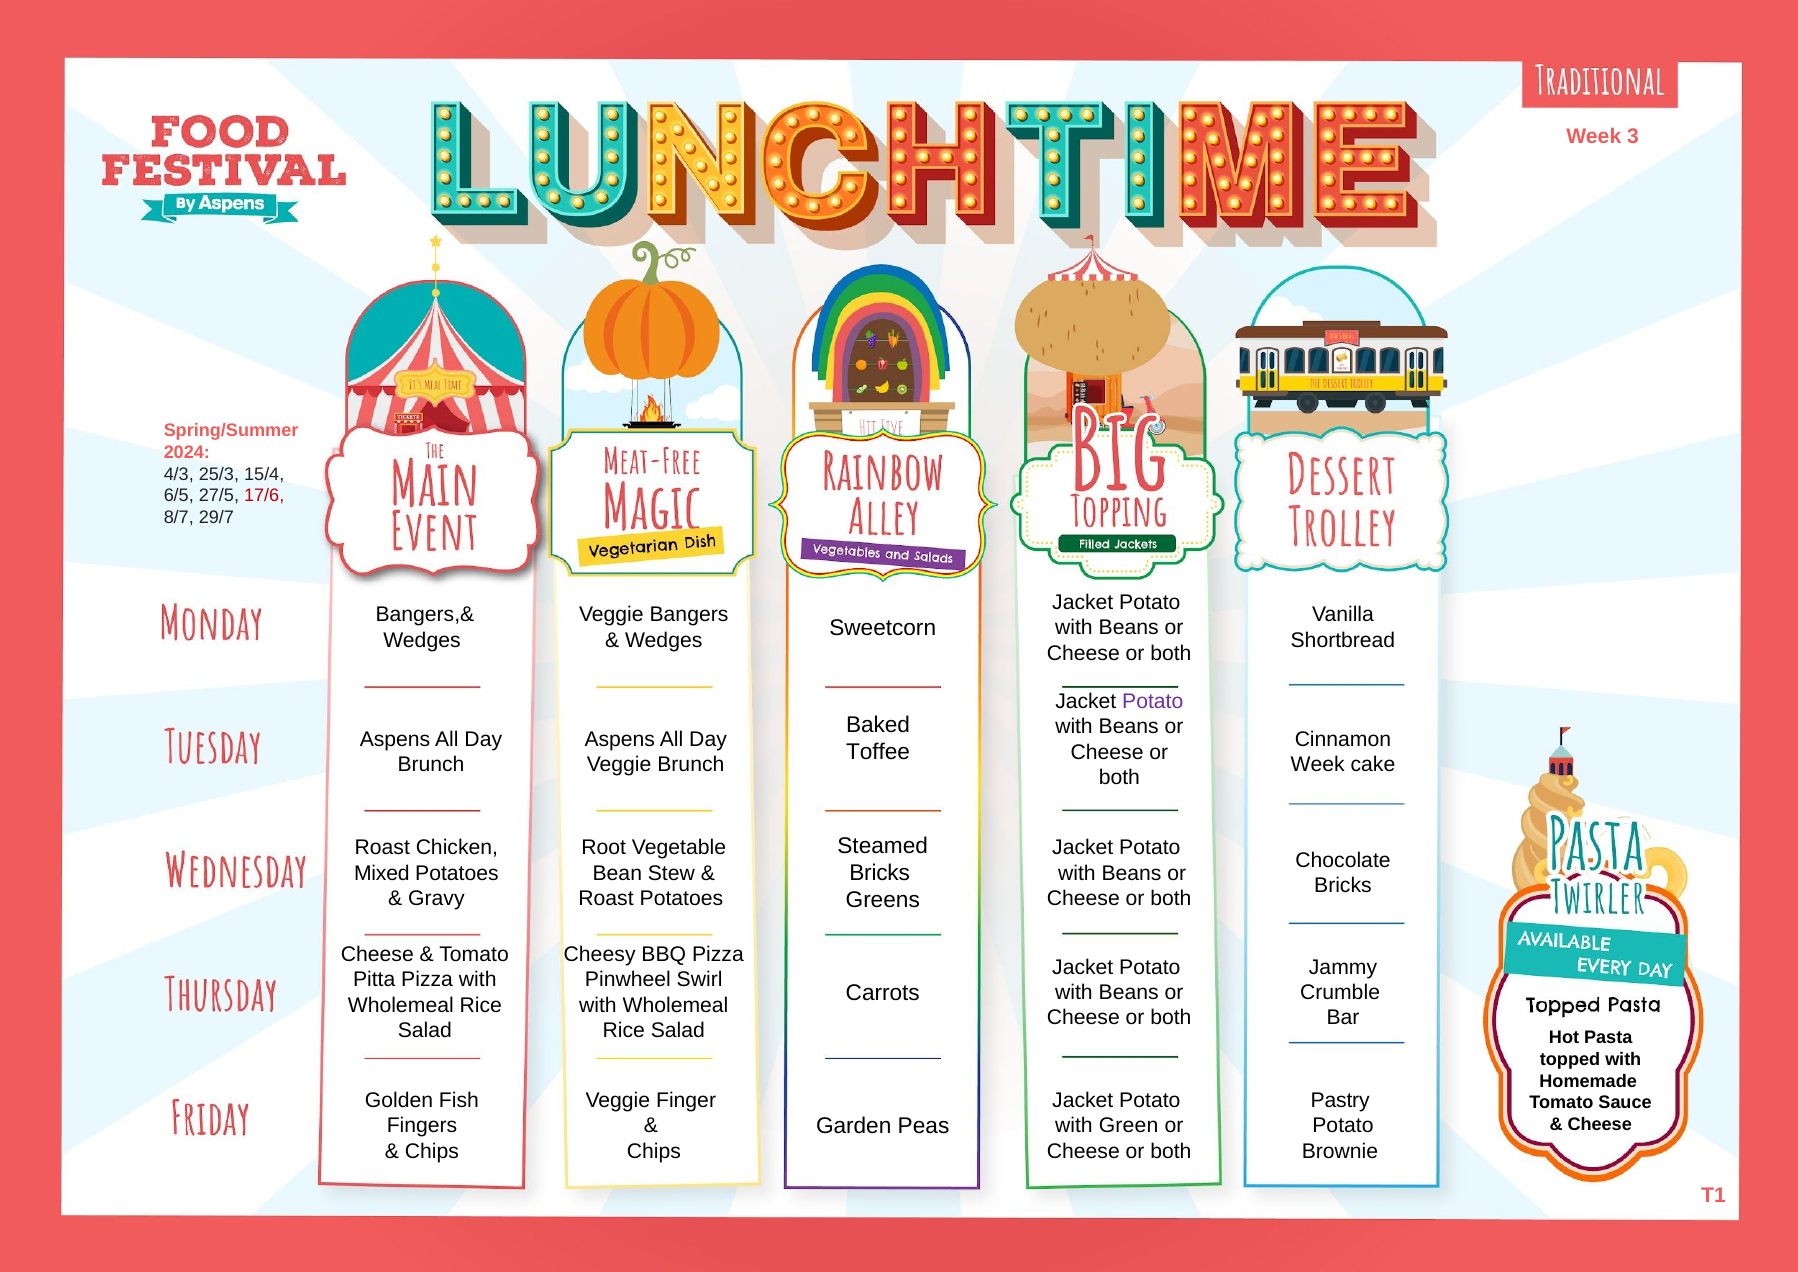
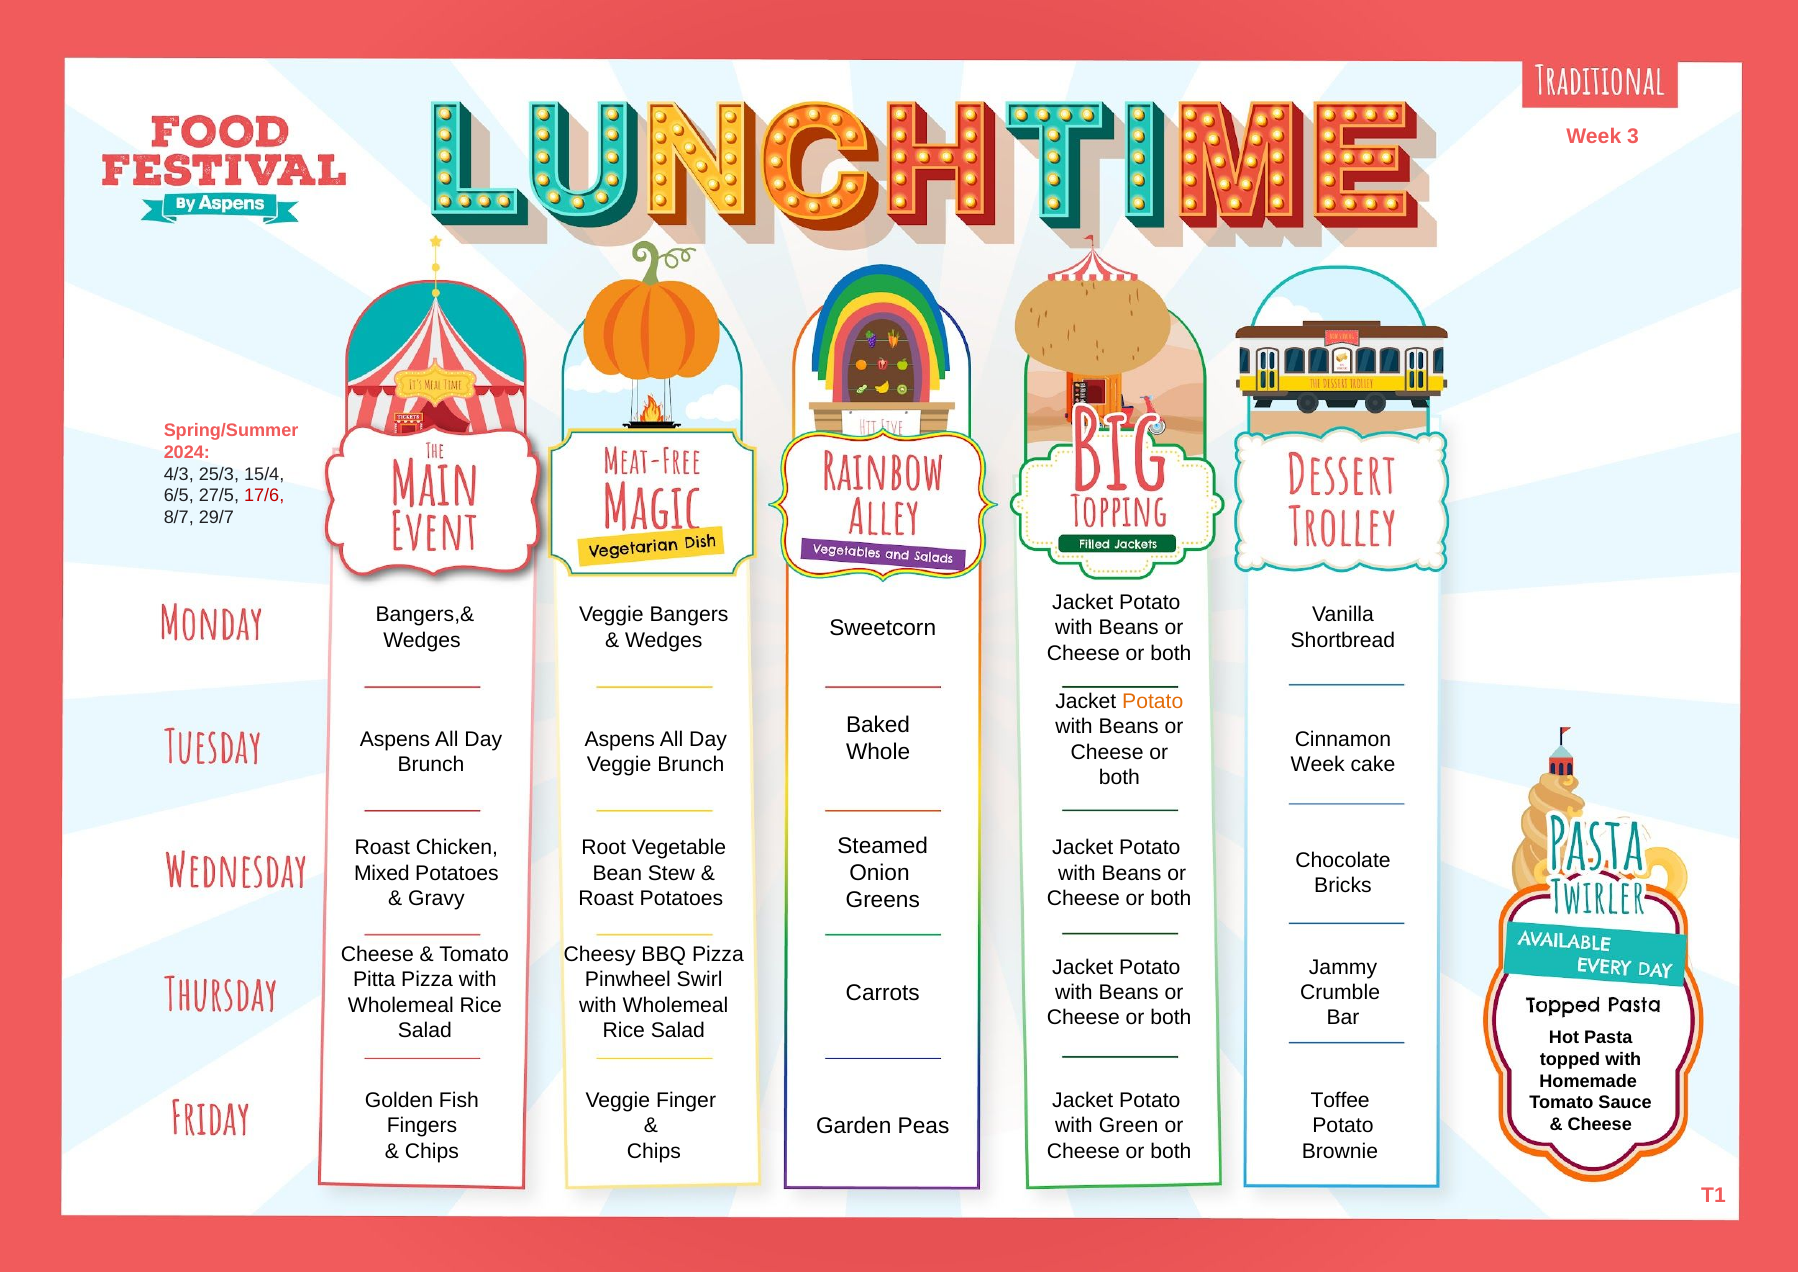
Potato at (1153, 701) colour: purple -> orange
Toffee: Toffee -> Whole
Bricks at (880, 873): Bricks -> Onion
Pastry: Pastry -> Toffee
